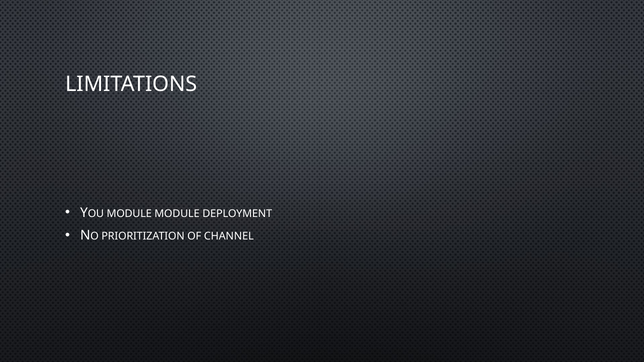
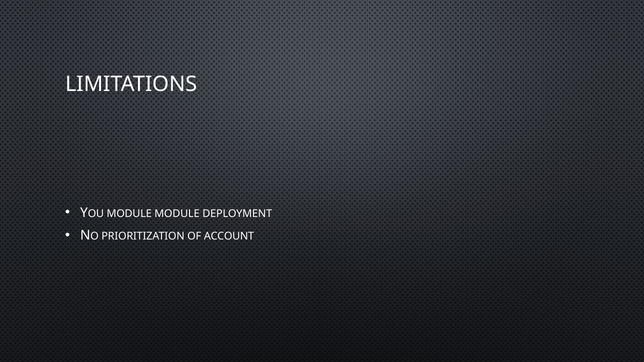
CHANNEL: CHANNEL -> ACCOUNT
